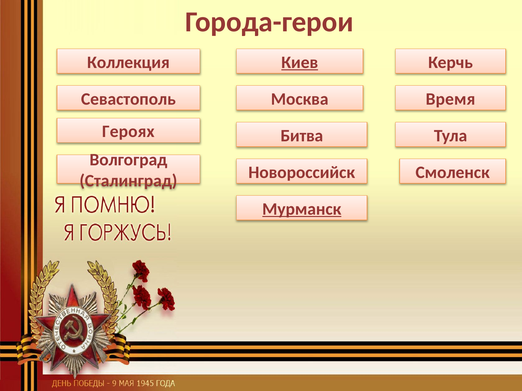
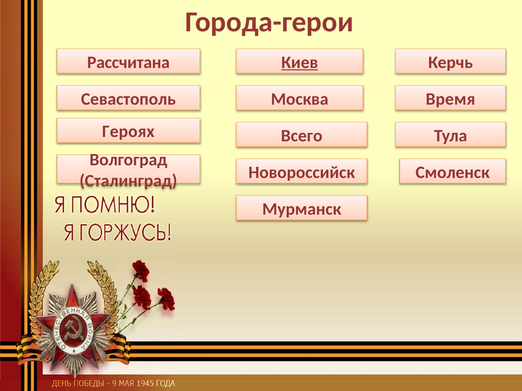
Коллекция: Коллекция -> Рассчитана
Битва: Битва -> Всего
Мурманск underline: present -> none
